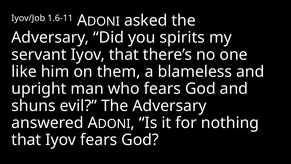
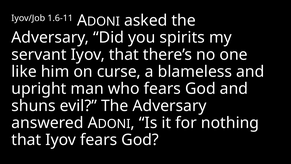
them: them -> curse
